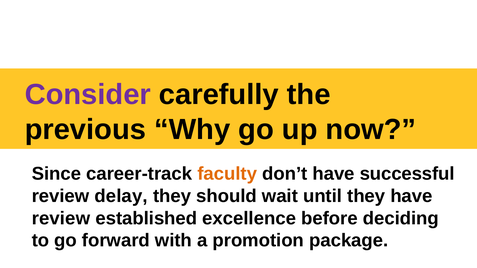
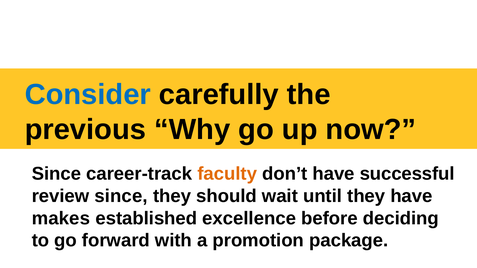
Consider colour: purple -> blue
review delay: delay -> since
review at (61, 219): review -> makes
